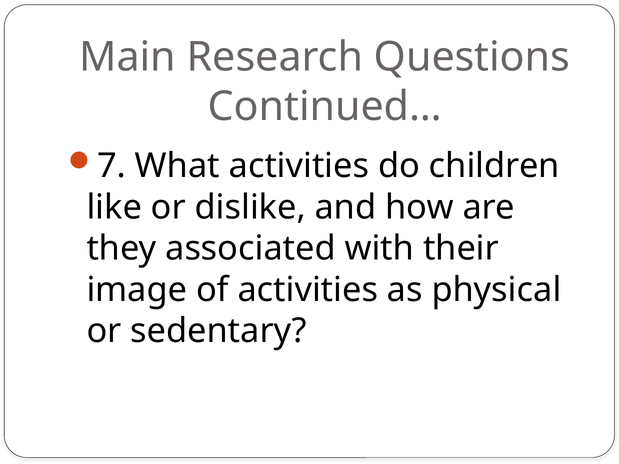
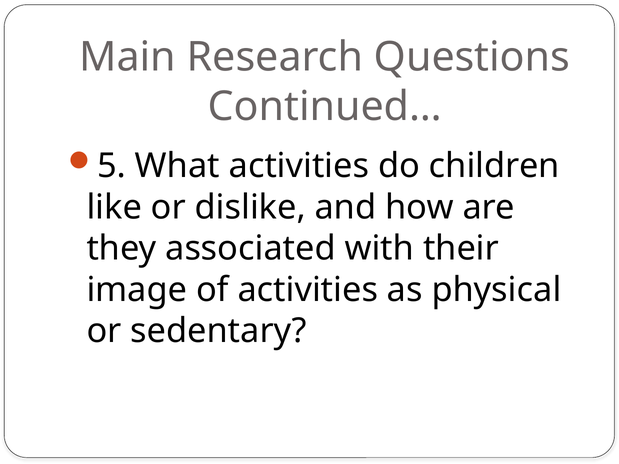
7: 7 -> 5
